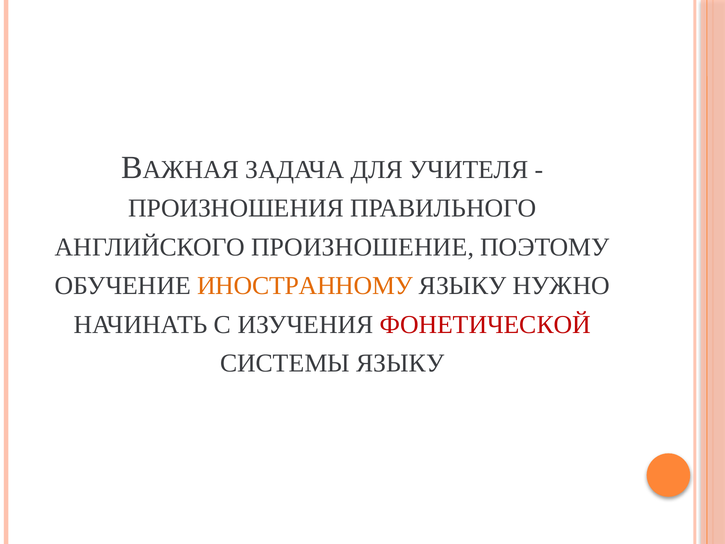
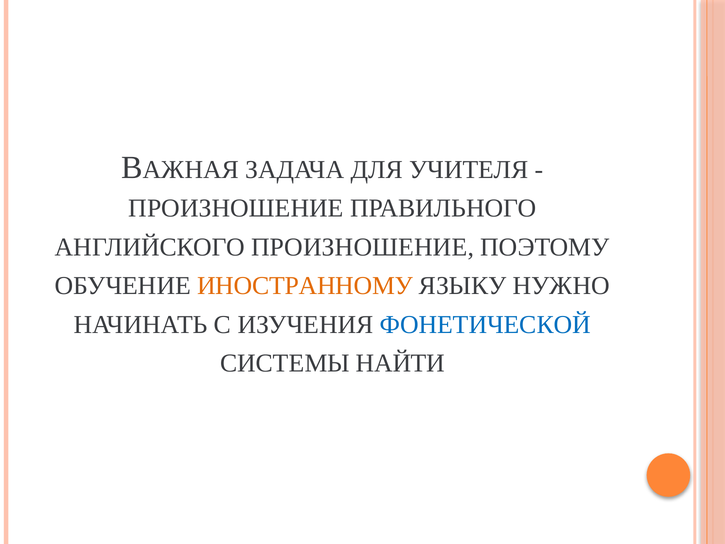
ПРОИЗНОШЕНИЯ at (236, 208): ПРОИЗНОШЕНИЯ -> ПРОИЗНОШЕНИЕ
ФОНЕТИЧЕСКОЙ colour: red -> blue
СИСТЕМЫ ЯЗЫКУ: ЯЗЫКУ -> НАЙТИ
